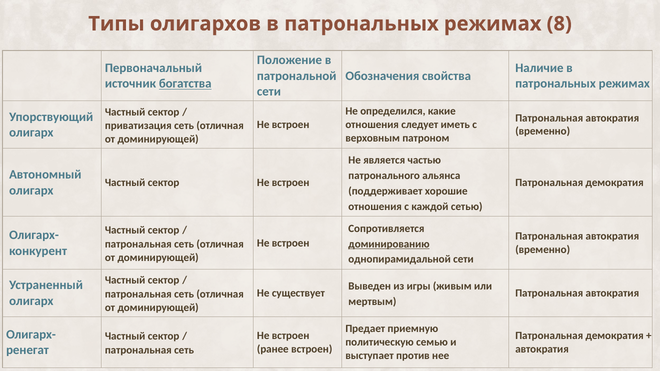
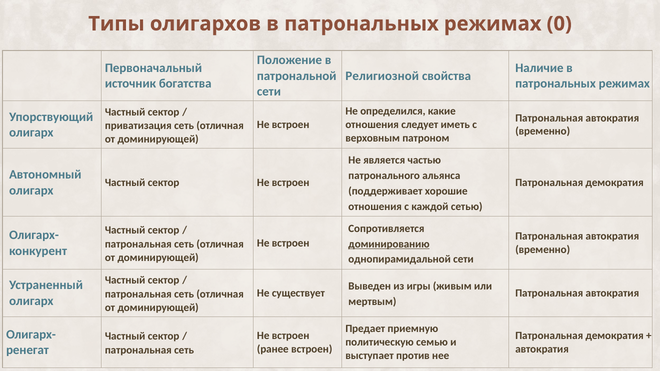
8: 8 -> 0
Обозначения: Обозначения -> Религиозной
богатства underline: present -> none
